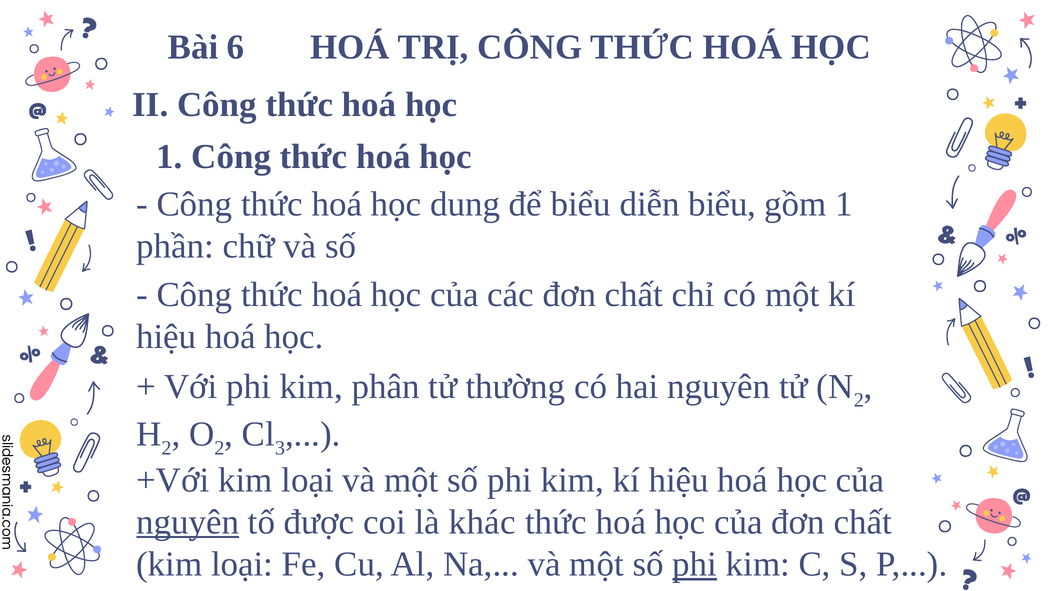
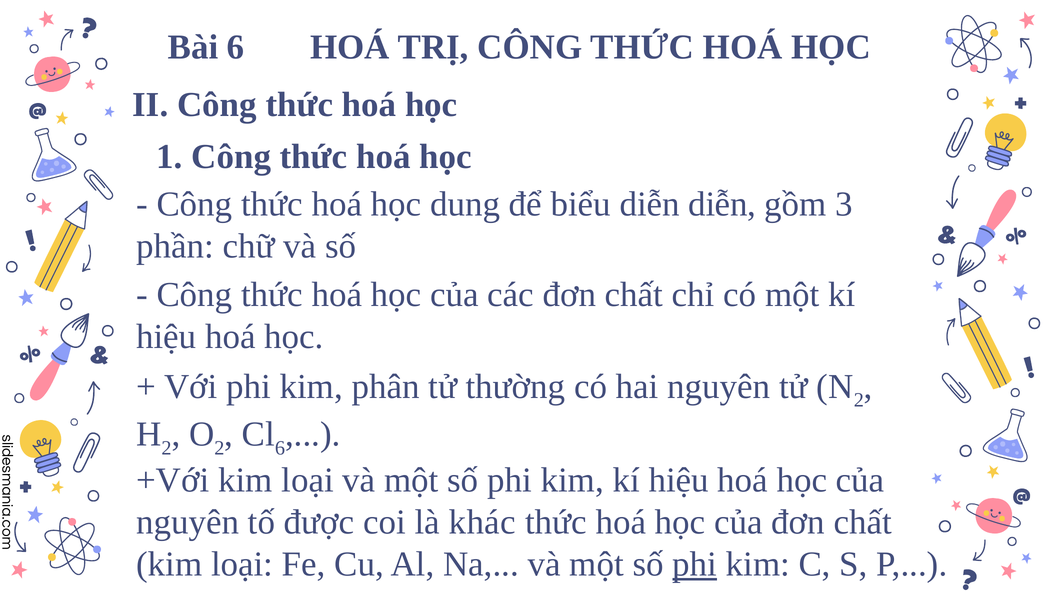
diễn biểu: biểu -> diễn
gồm 1: 1 -> 3
3 at (280, 448): 3 -> 6
nguyên at (188, 522) underline: present -> none
